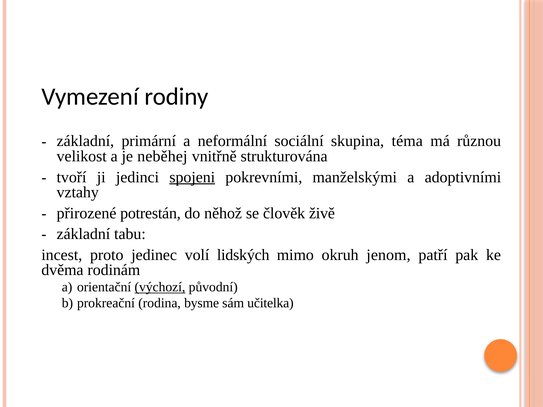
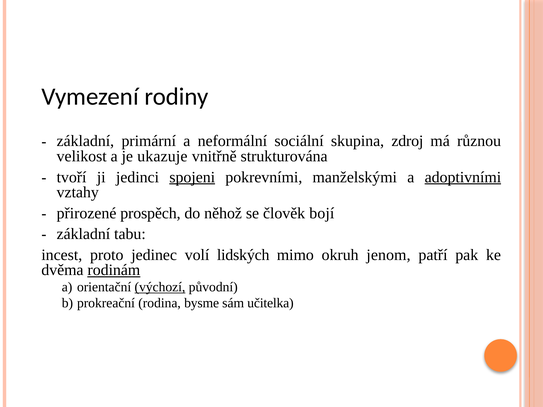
téma: téma -> zdroj
neběhej: neběhej -> ukazuje
adoptivními underline: none -> present
potrestán: potrestán -> prospěch
živě: živě -> bojí
rodinám underline: none -> present
